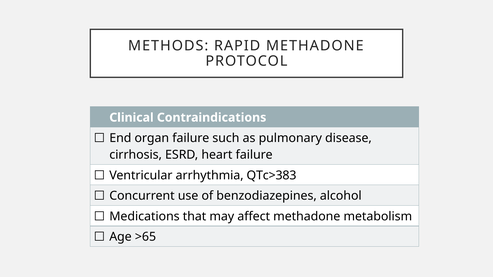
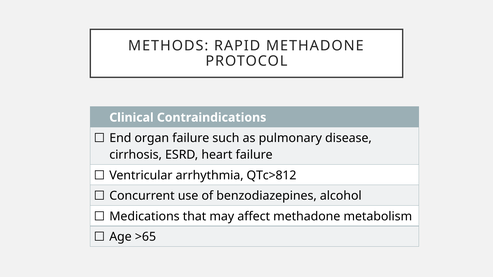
QTc>383: QTc>383 -> QTc>812
